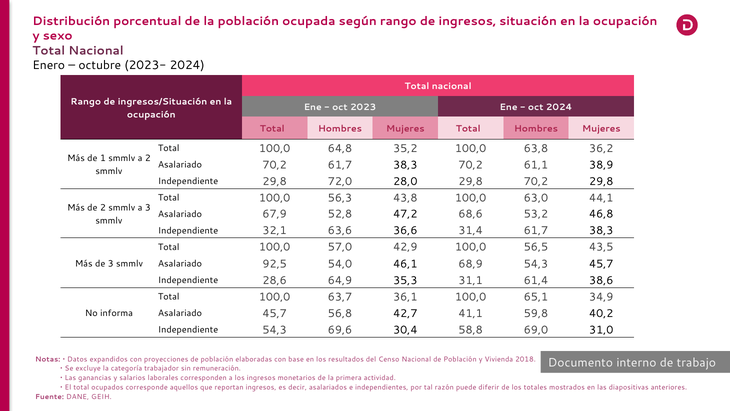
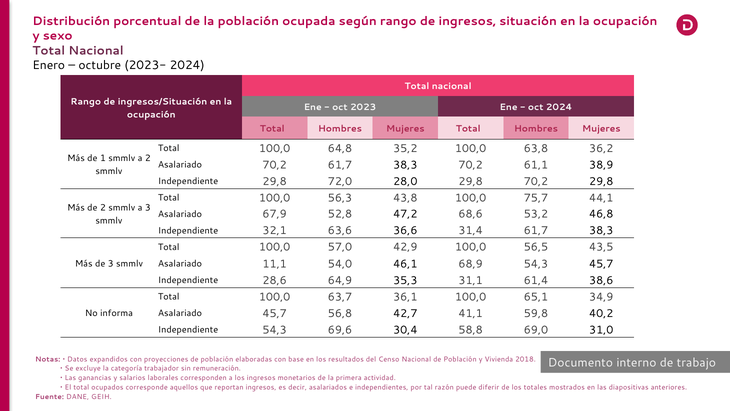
63,0: 63,0 -> 75,7
92,5: 92,5 -> 11,1
